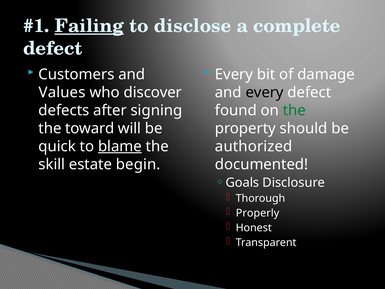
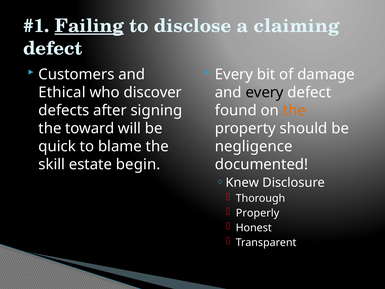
complete: complete -> claiming
Values: Values -> Ethical
the at (294, 110) colour: green -> orange
blame underline: present -> none
authorized: authorized -> negligence
Goals: Goals -> Knew
